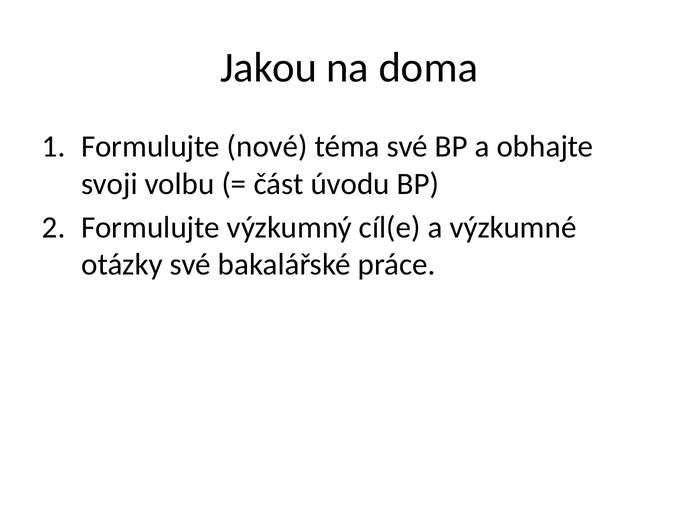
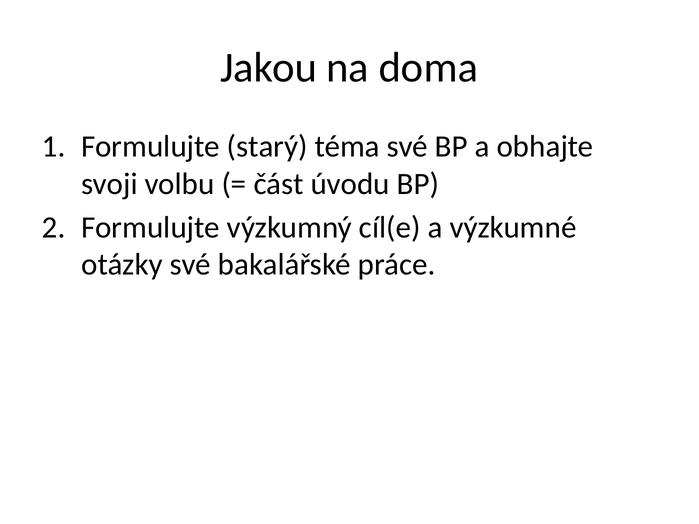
nové: nové -> starý
